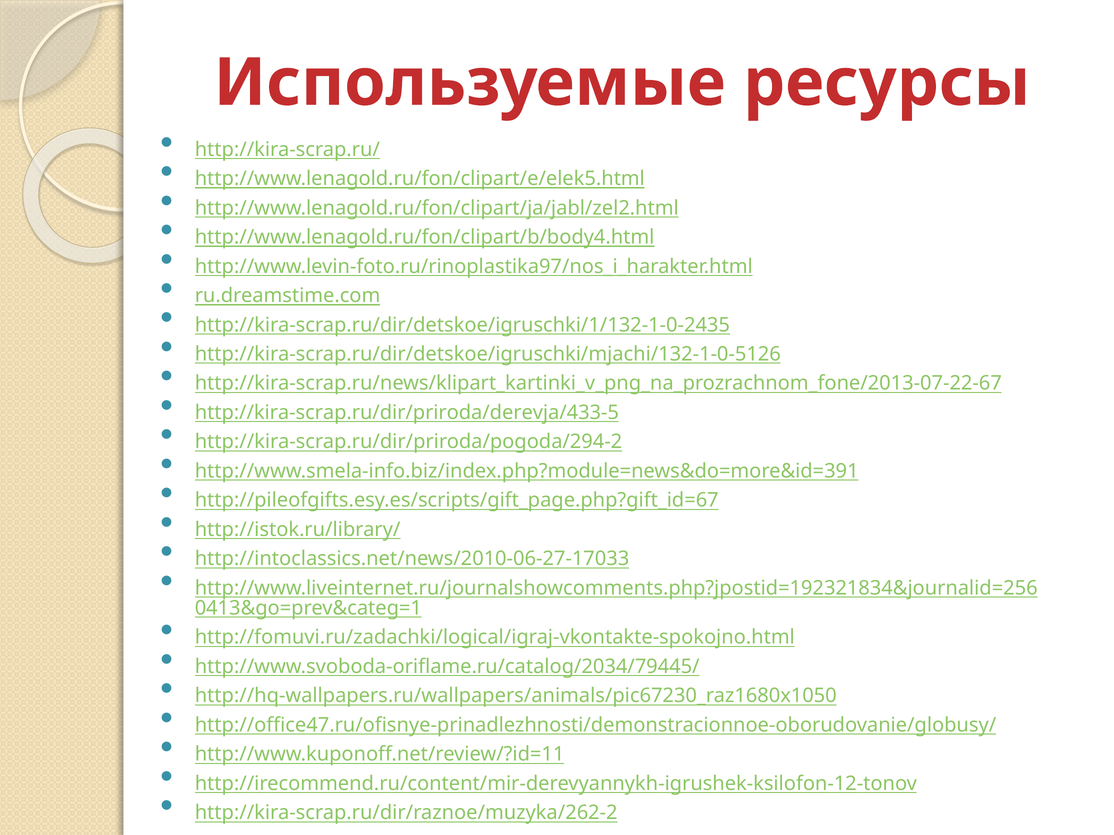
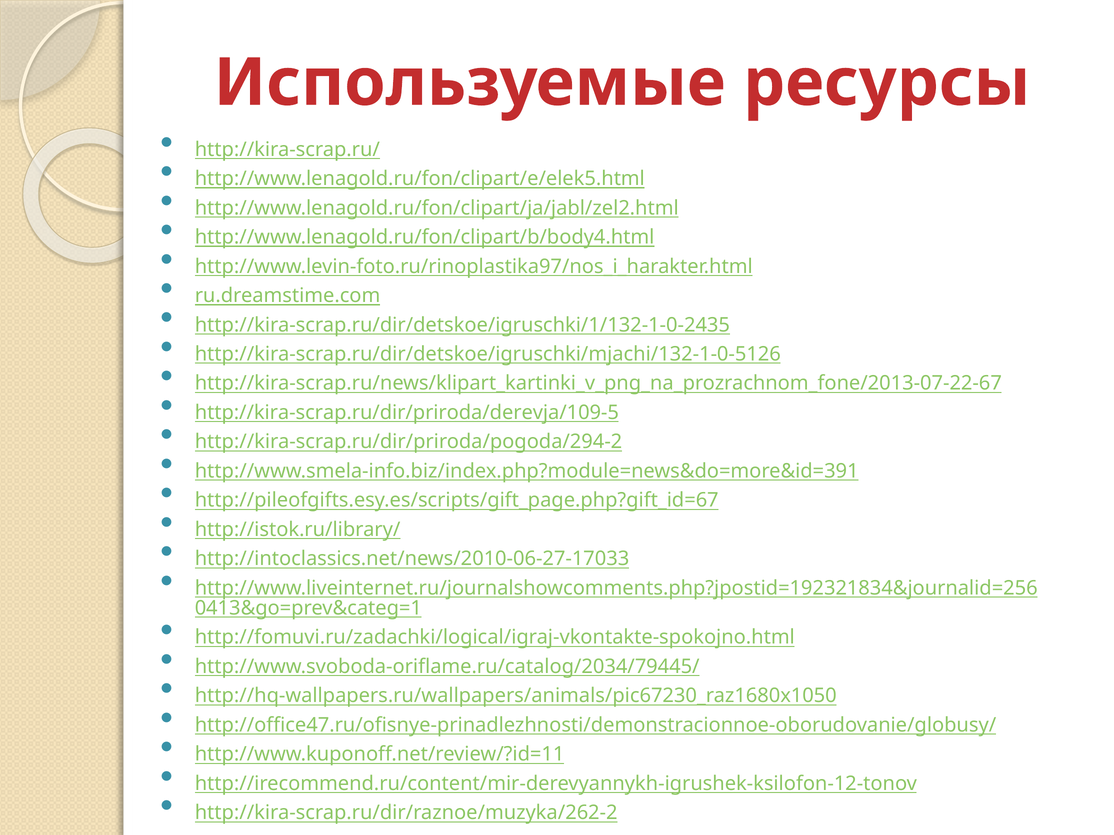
http://kira-scrap.ru/dir/priroda/derevja/433-5: http://kira-scrap.ru/dir/priroda/derevja/433-5 -> http://kira-scrap.ru/dir/priroda/derevja/109-5
